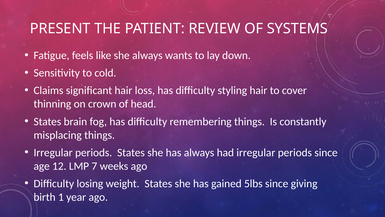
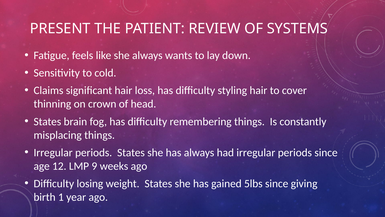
7: 7 -> 9
